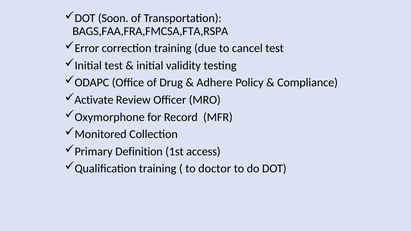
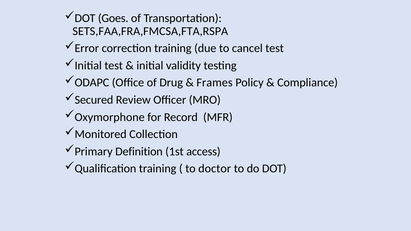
Soon: Soon -> Goes
BAGS,FAA,FRA,FMCSA,FTA,RSPA: BAGS,FAA,FRA,FMCSA,FTA,RSPA -> SETS,FAA,FRA,FMCSA,FTA,RSPA
Adhere: Adhere -> Frames
Activate: Activate -> Secured
